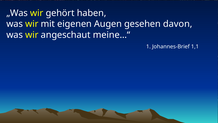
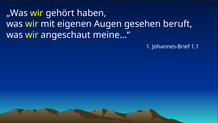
davon: davon -> beruft
